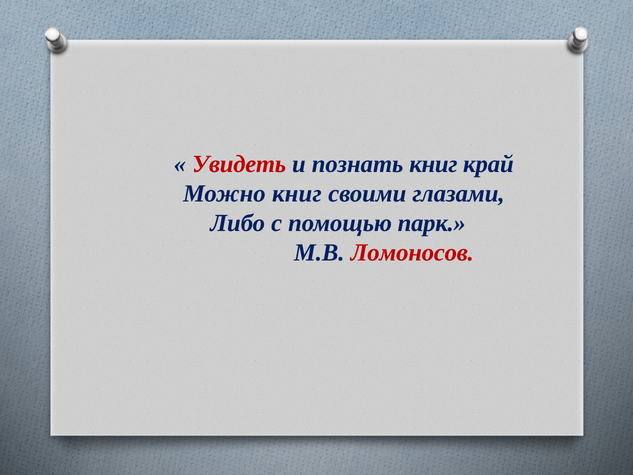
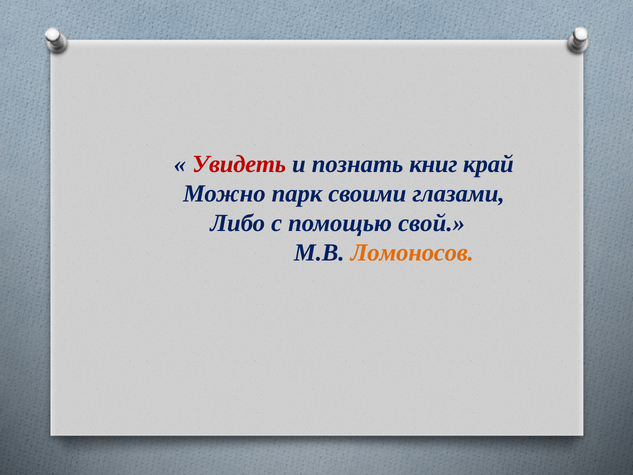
Можно книг: книг -> парк
парк: парк -> свой
Ломоносов colour: red -> orange
